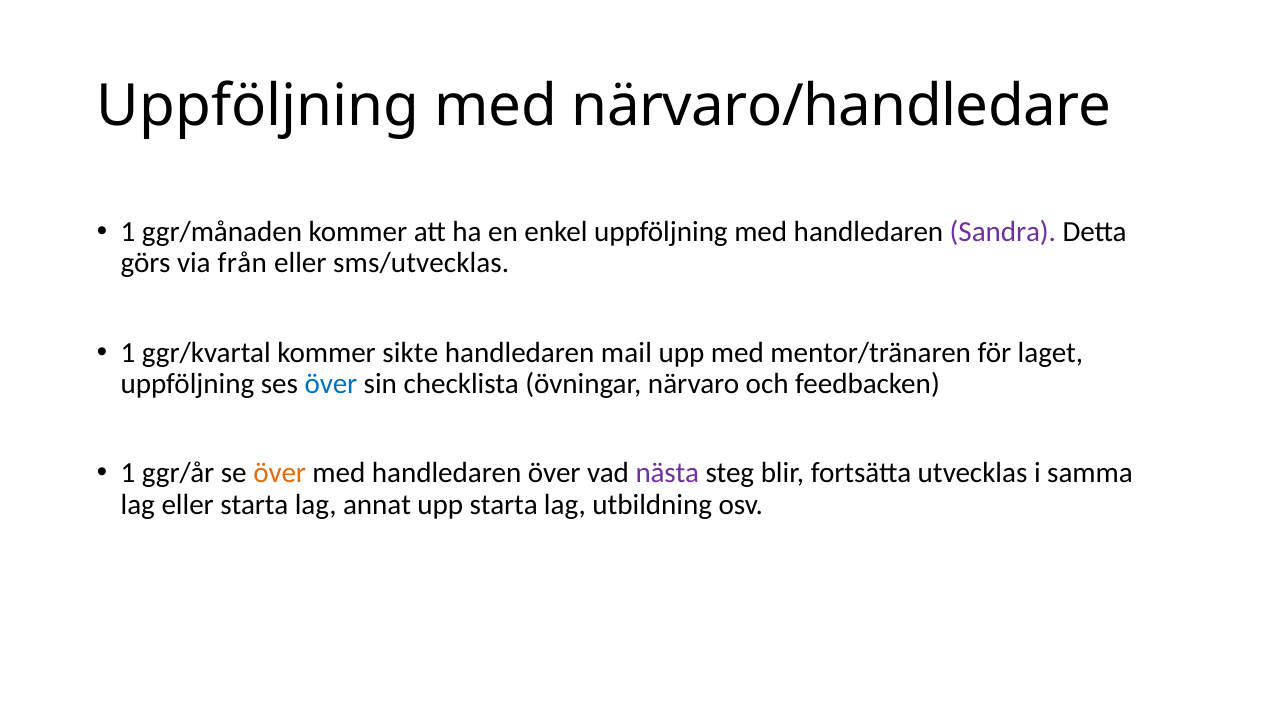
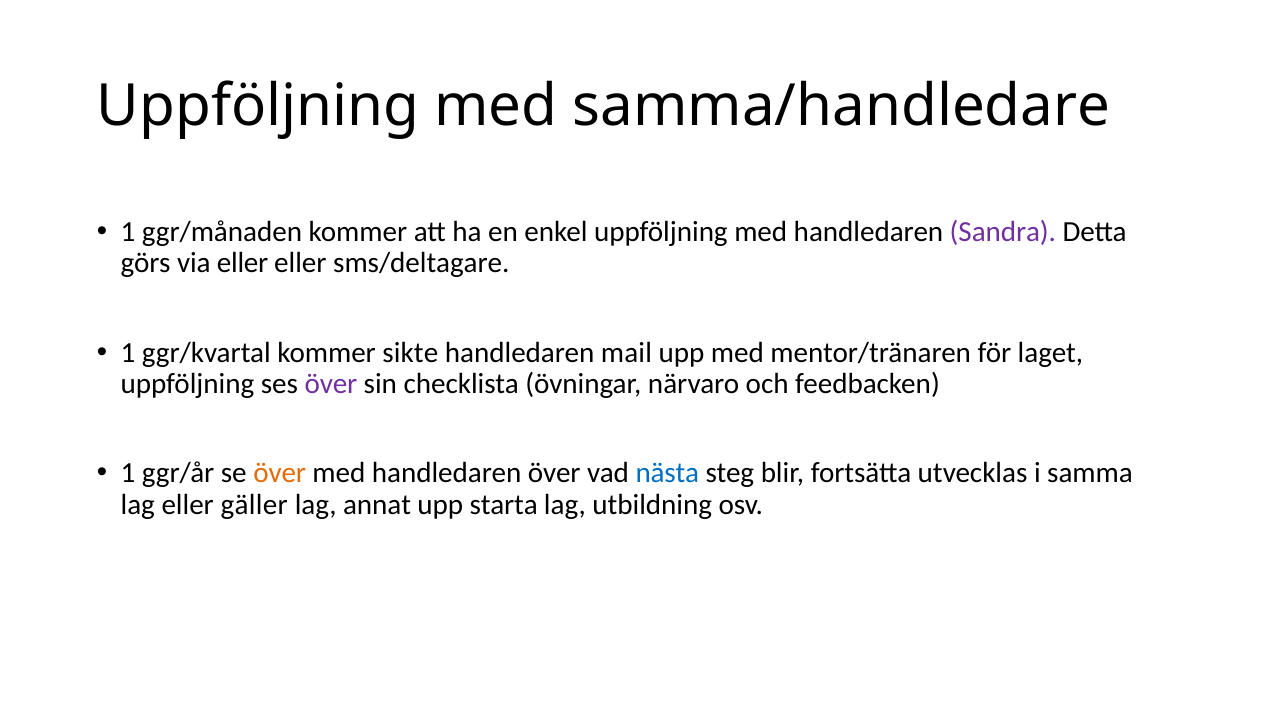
närvaro/handledare: närvaro/handledare -> samma/handledare
via från: från -> eller
sms/utvecklas: sms/utvecklas -> sms/deltagare
över at (331, 384) colour: blue -> purple
nästa colour: purple -> blue
eller starta: starta -> gäller
